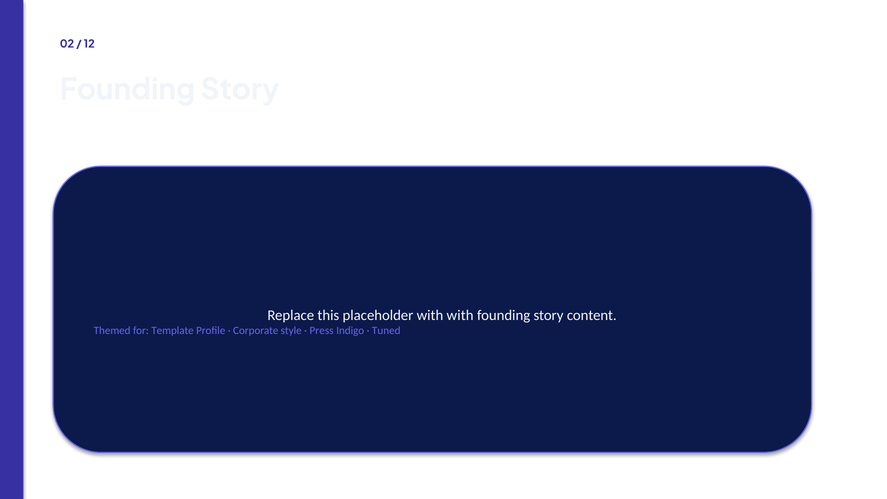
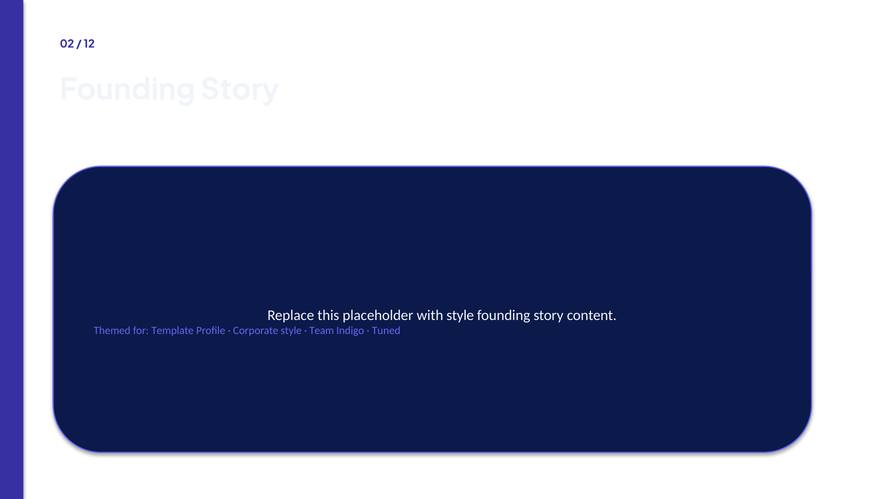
with with: with -> style
Press: Press -> Team
